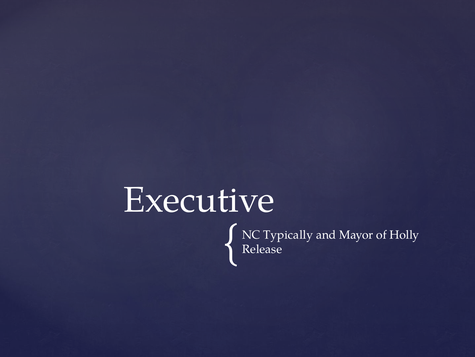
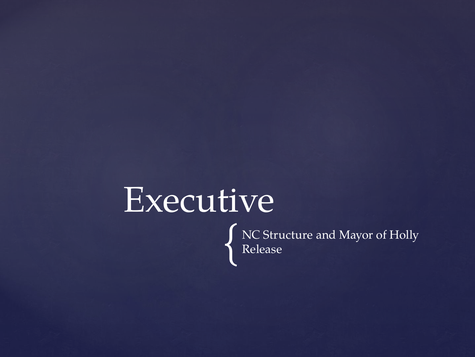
Typically: Typically -> Structure
